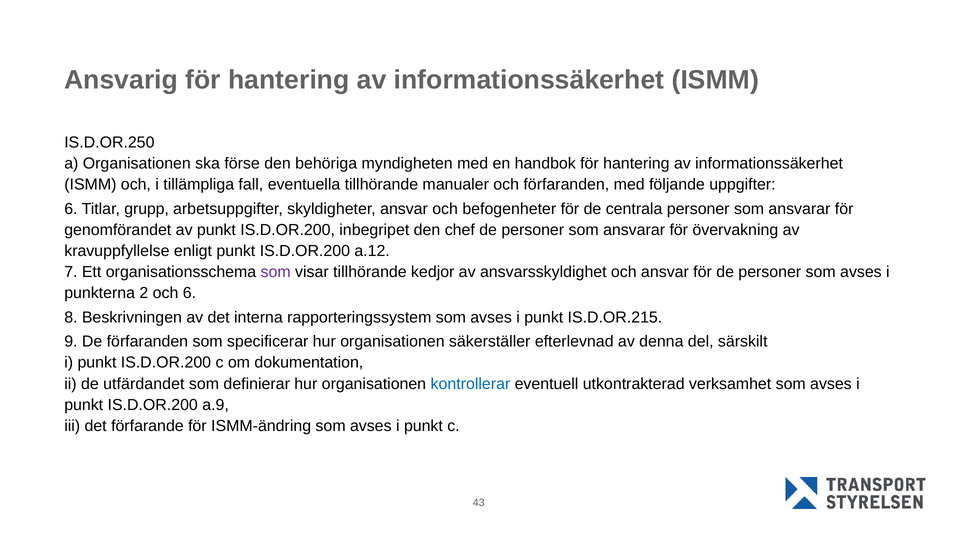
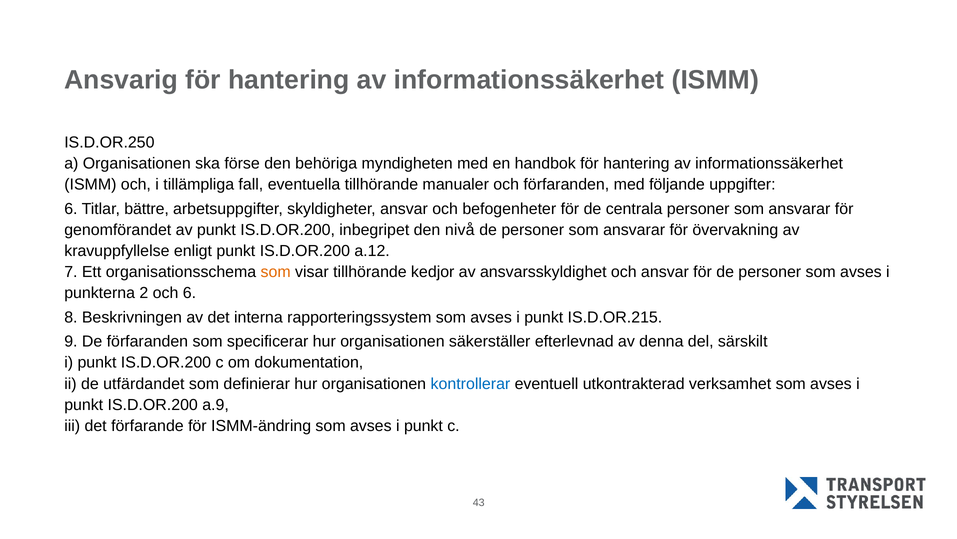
grupp: grupp -> bättre
chef: chef -> nivå
som at (276, 272) colour: purple -> orange
